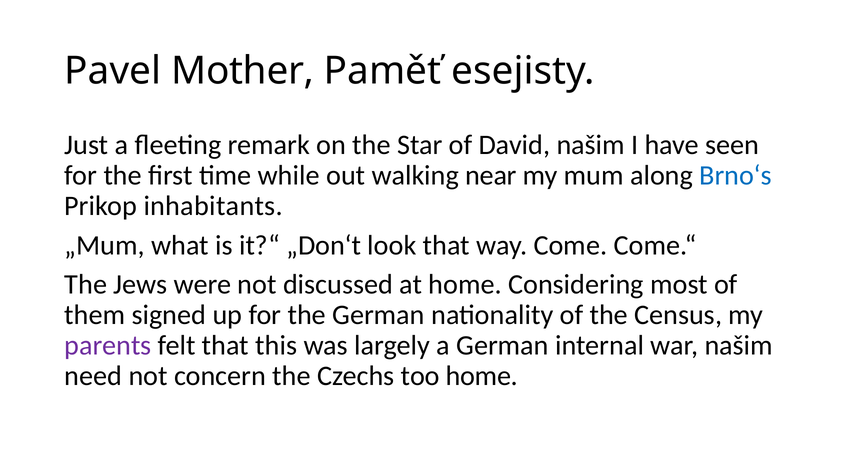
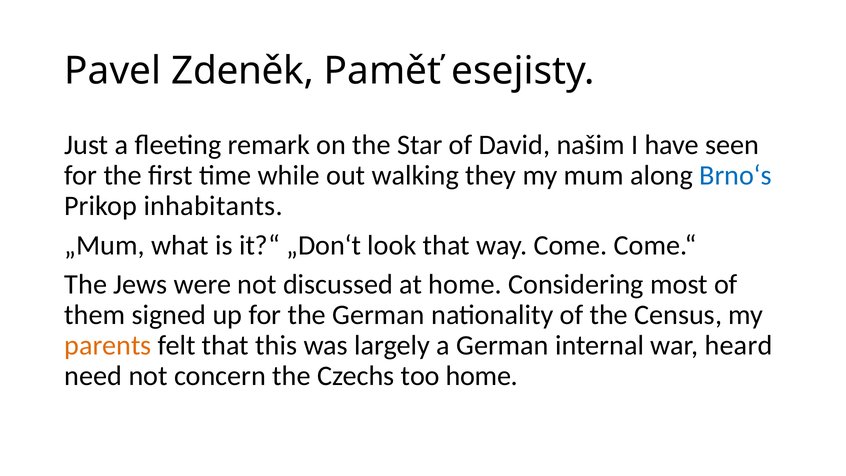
Mother: Mother -> Zdeněk
near: near -> they
parents colour: purple -> orange
war našim: našim -> heard
